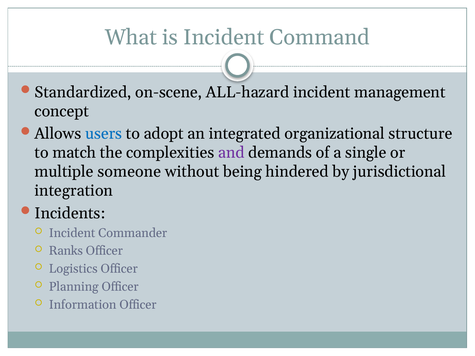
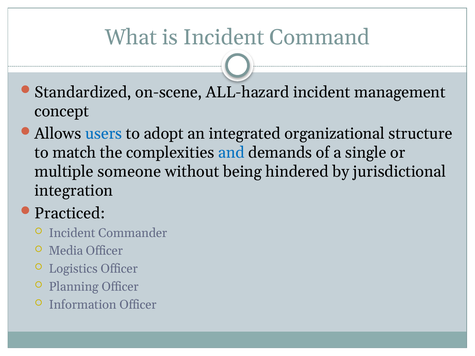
and colour: purple -> blue
Incidents: Incidents -> Practiced
Ranks: Ranks -> Media
